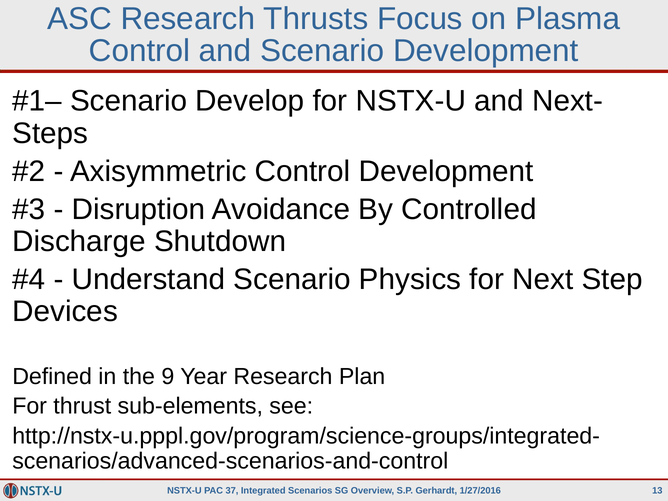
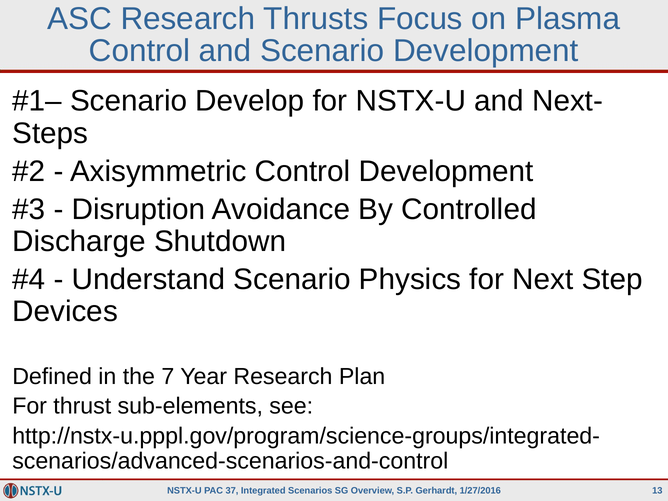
9: 9 -> 7
